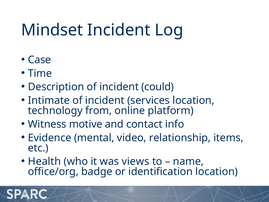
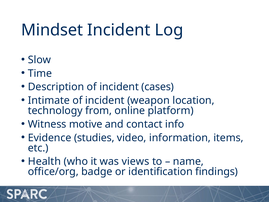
Case: Case -> Slow
could: could -> cases
services: services -> weapon
mental: mental -> studies
relationship: relationship -> information
identification location: location -> findings
